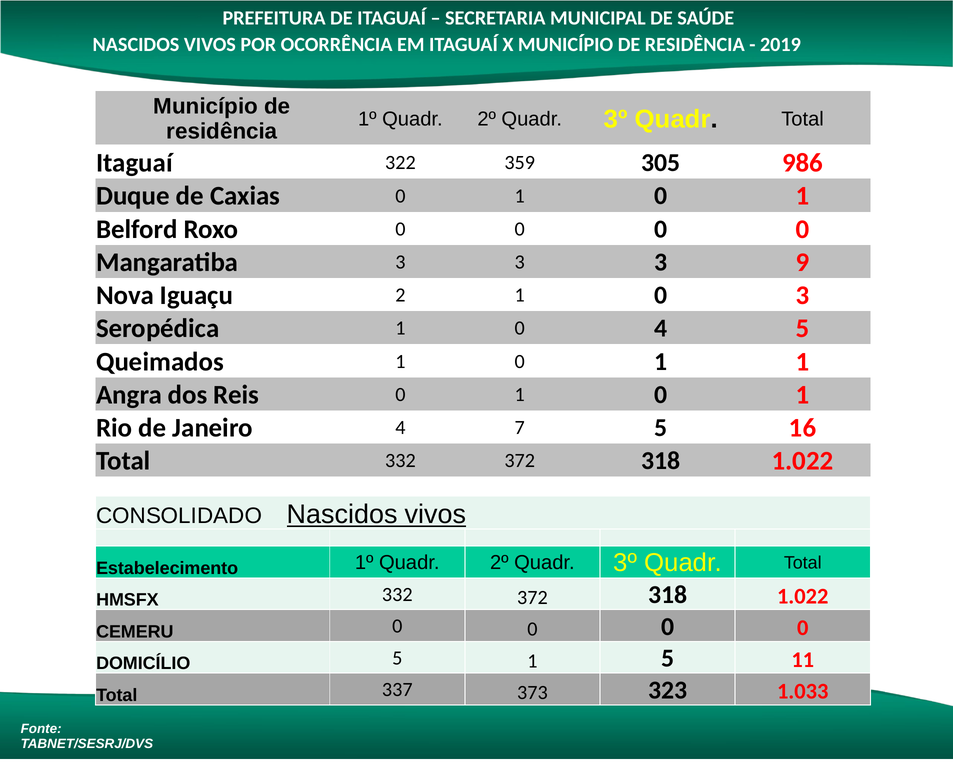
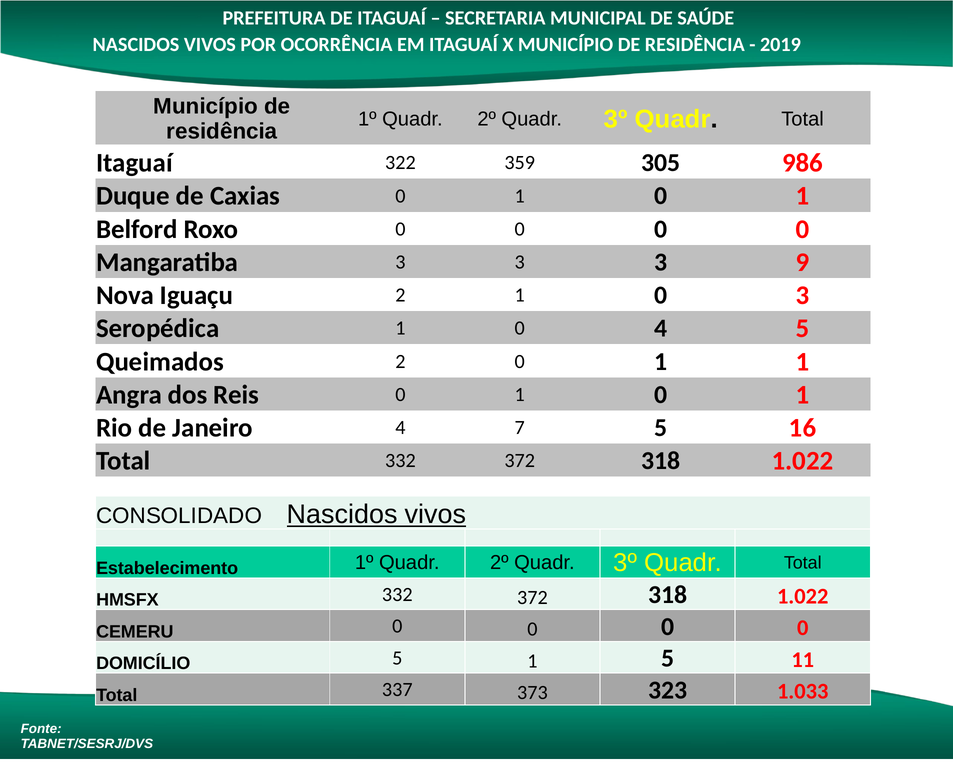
Queimados 1: 1 -> 2
